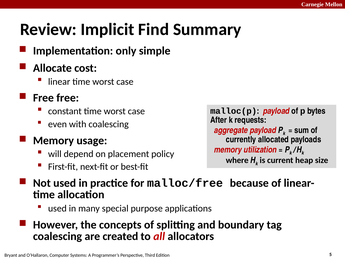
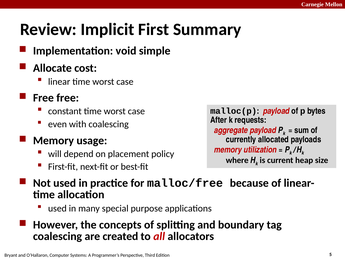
Find: Find -> First
only: only -> void
